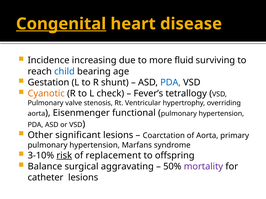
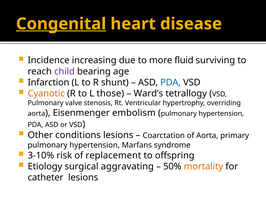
child colour: blue -> purple
Gestation: Gestation -> Infarction
check: check -> those
Fever’s: Fever’s -> Ward’s
functional: functional -> embolism
significant: significant -> conditions
risk underline: present -> none
Balance: Balance -> Etiology
mortality colour: purple -> orange
